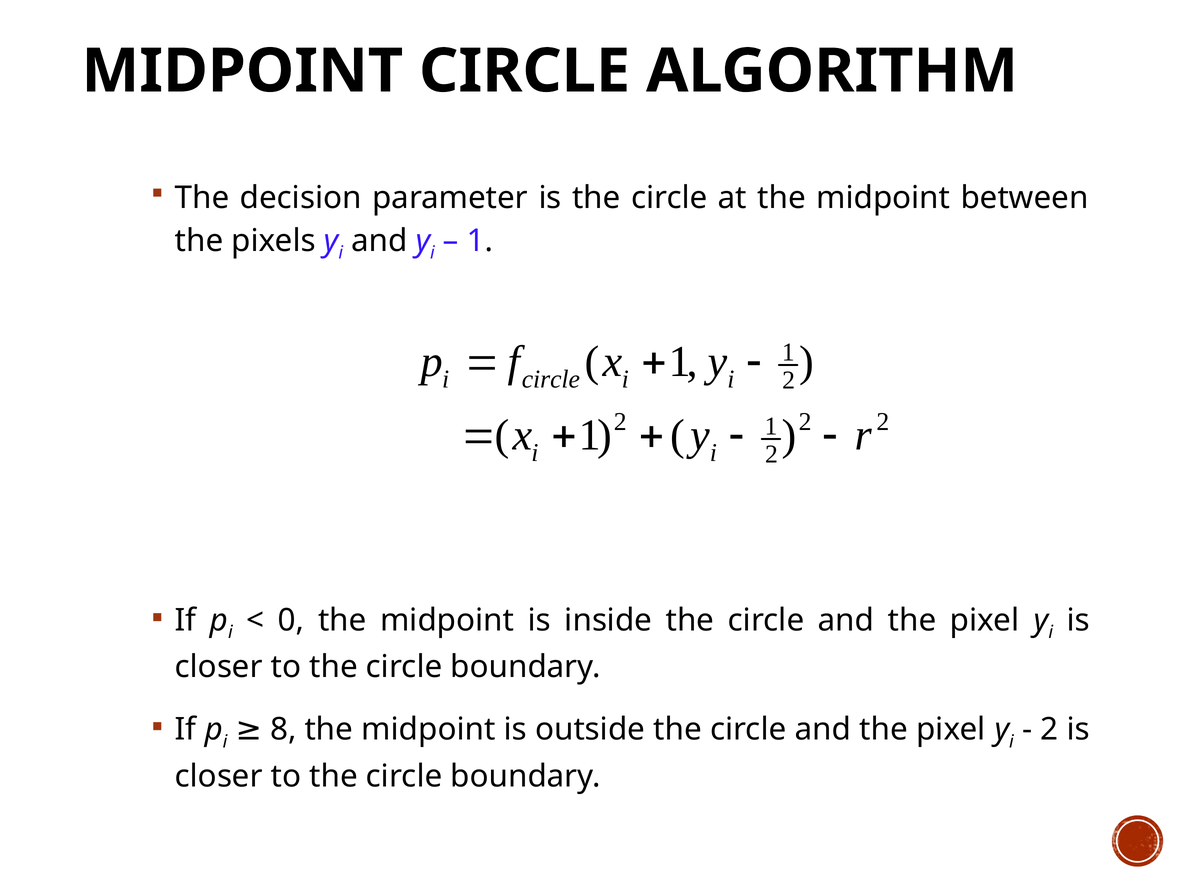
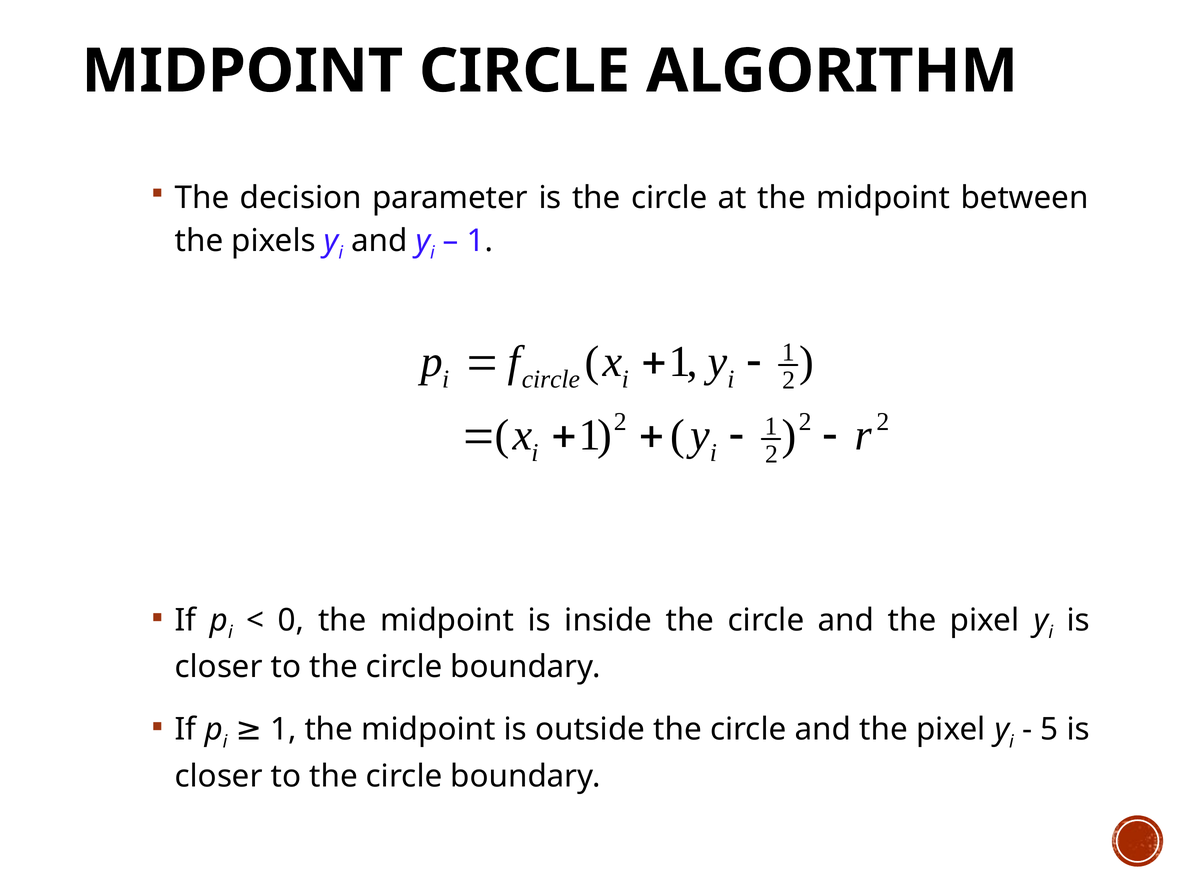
2 at (1049, 730): 2 -> 5
8 at (283, 730): 8 -> 1
